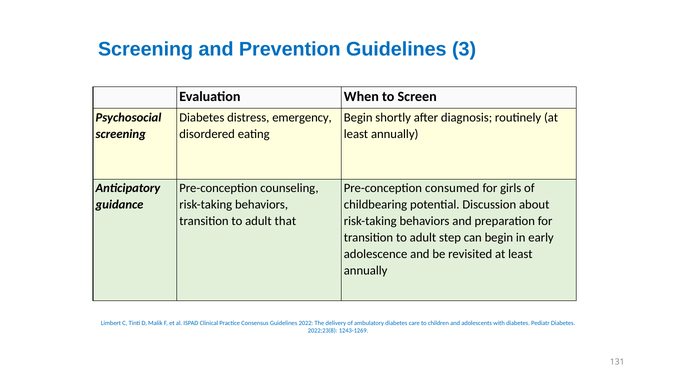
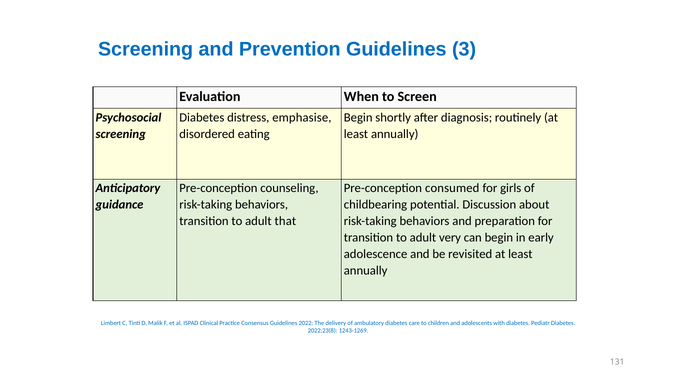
emergency: emergency -> emphasise
step: step -> very
